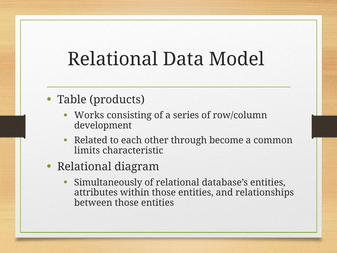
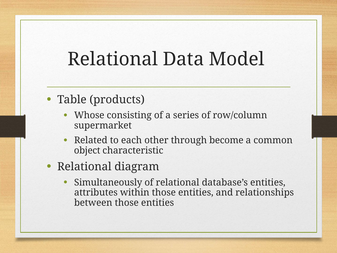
Works: Works -> Whose
development: development -> supermarket
limits: limits -> object
